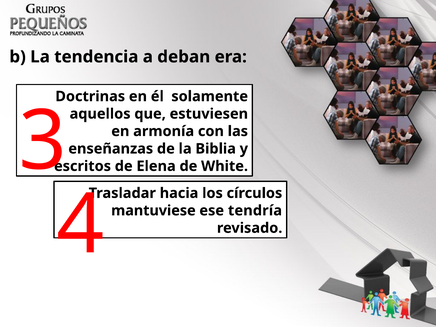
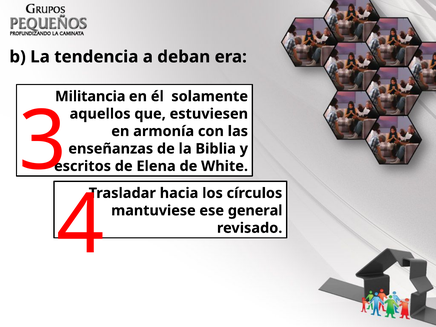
Doctrinas: Doctrinas -> Militancia
tendría: tendría -> general
